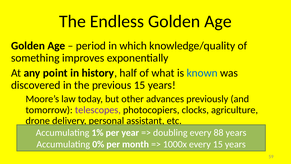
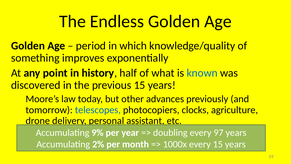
telescopes colour: purple -> blue
1%: 1% -> 9%
88: 88 -> 97
0%: 0% -> 2%
